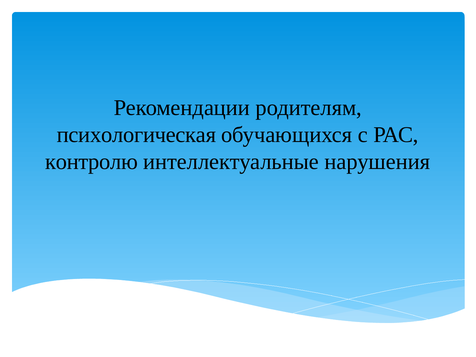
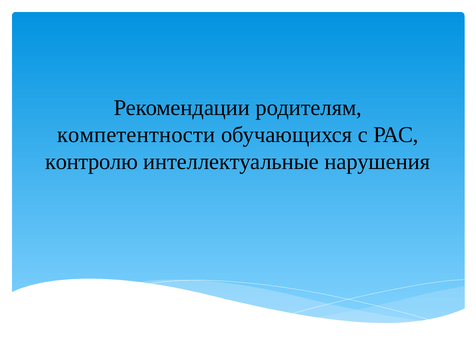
психологическая: психологическая -> компетентности
